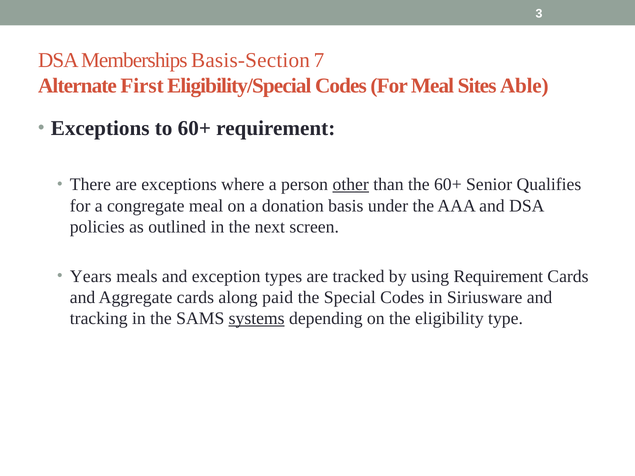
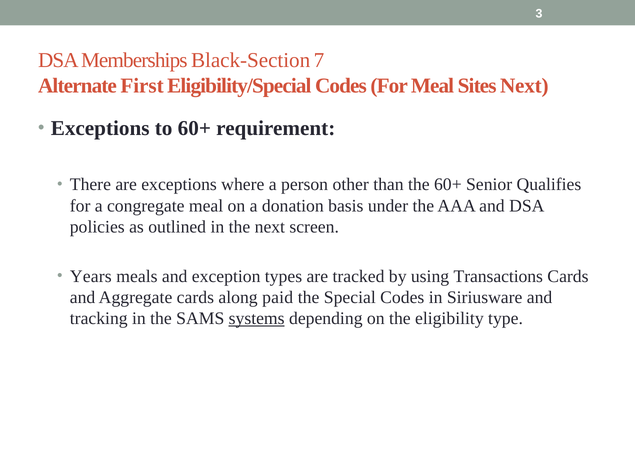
Basis-Section: Basis-Section -> Black-Section
Sites Able: Able -> Next
other underline: present -> none
using Requirement: Requirement -> Transactions
